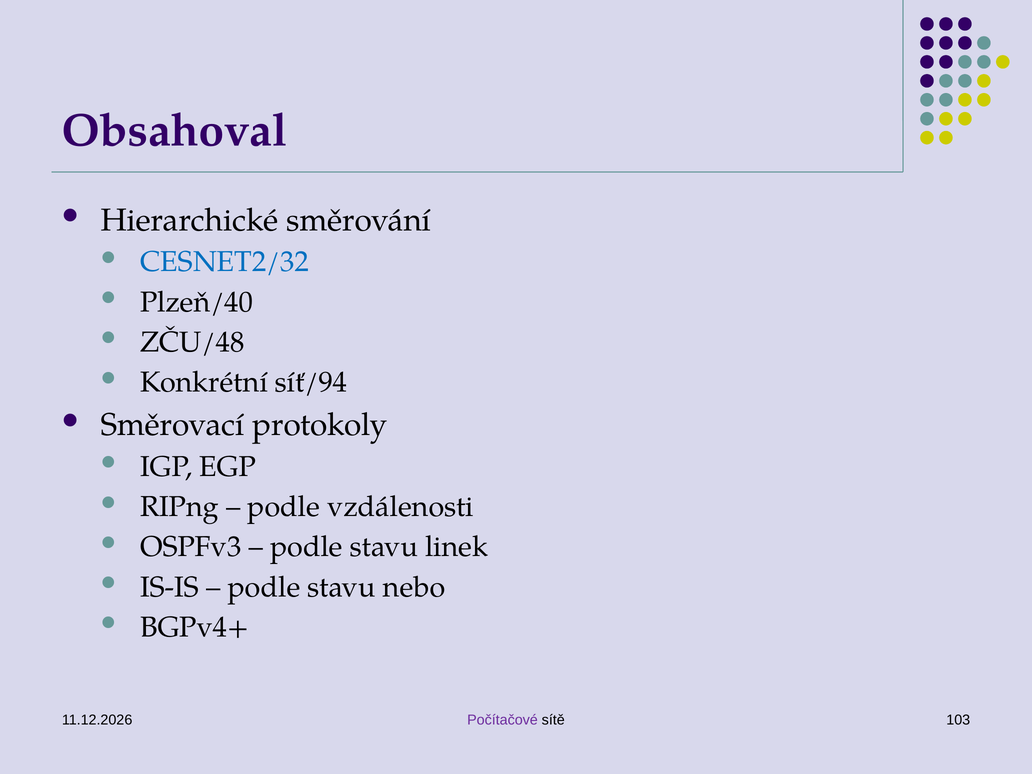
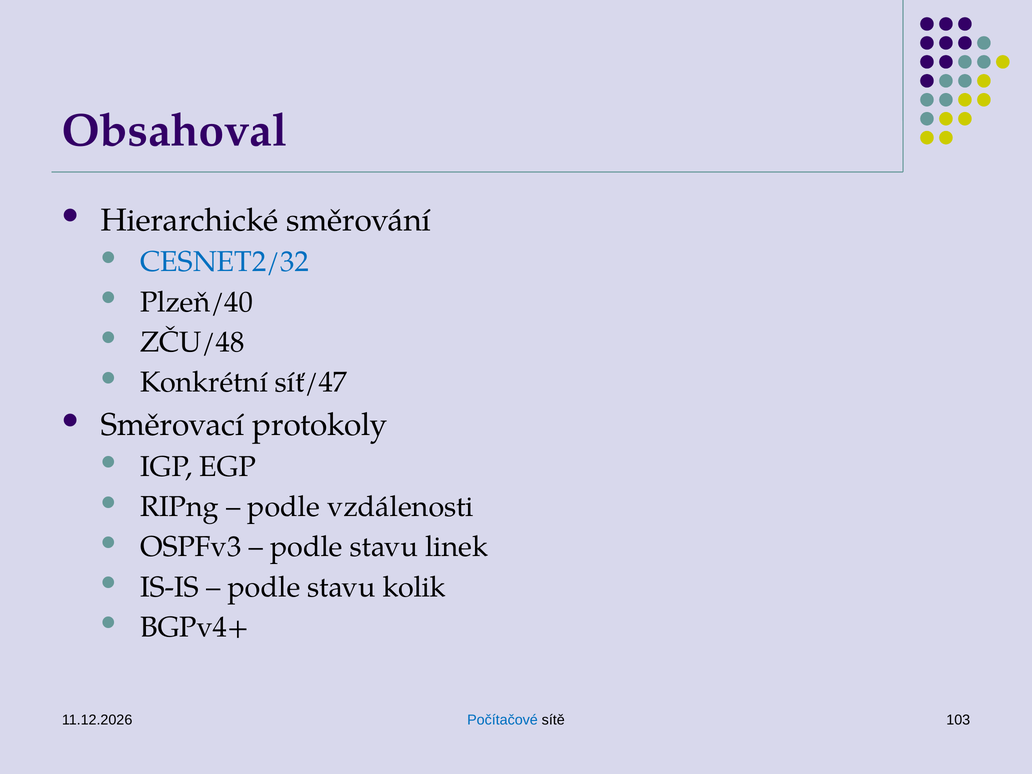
síť/94: síť/94 -> síť/47
nebo: nebo -> kolik
Počítačové colour: purple -> blue
